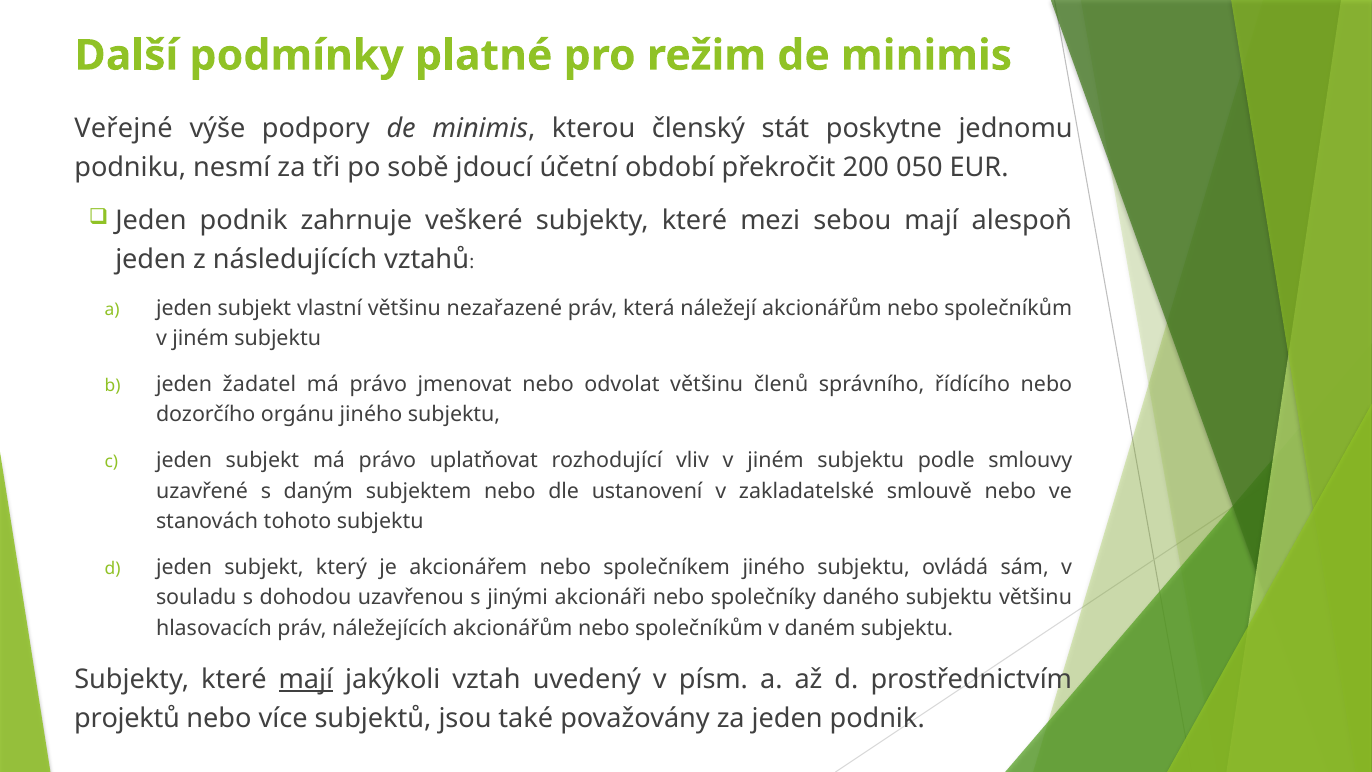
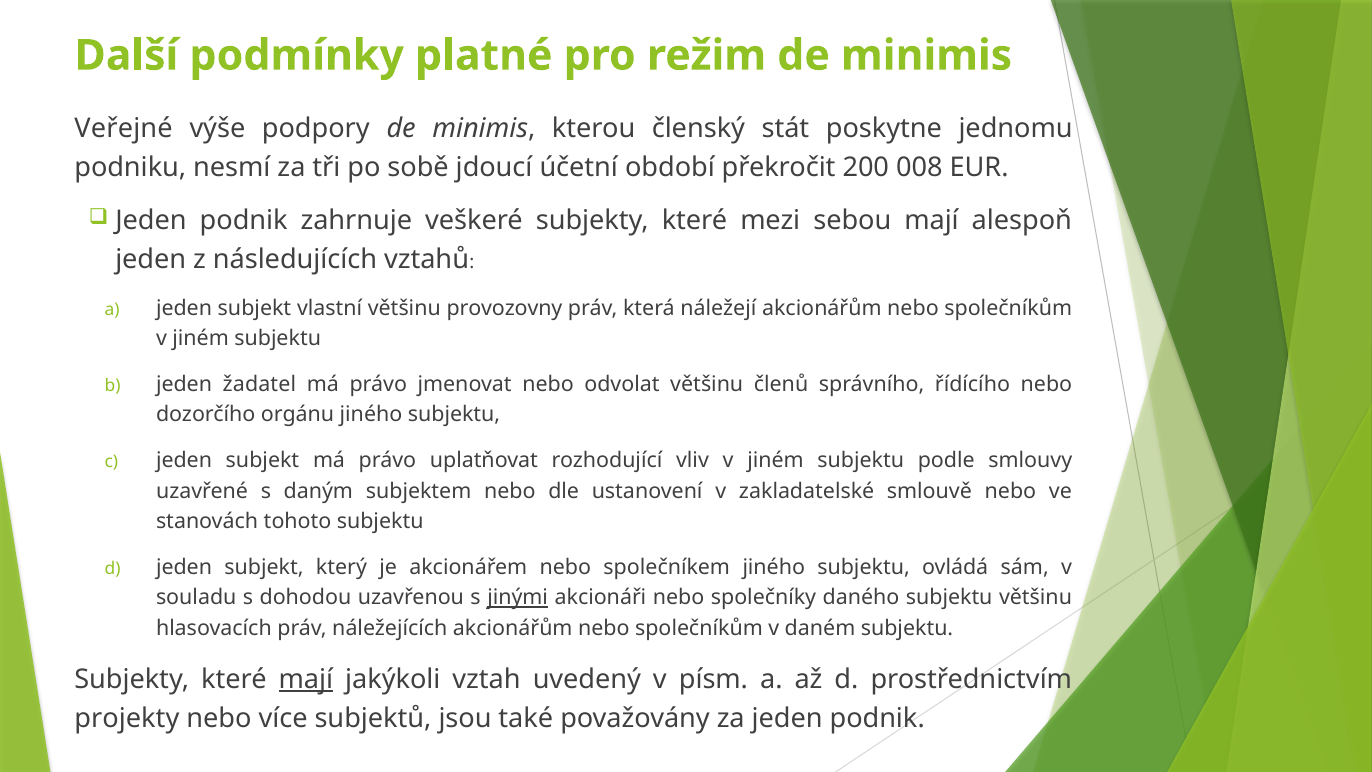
050: 050 -> 008
nezařazené: nezařazené -> provozovny
jinými underline: none -> present
projektů: projektů -> projekty
